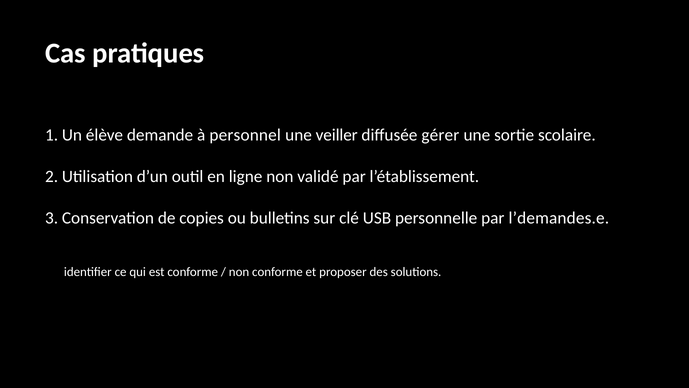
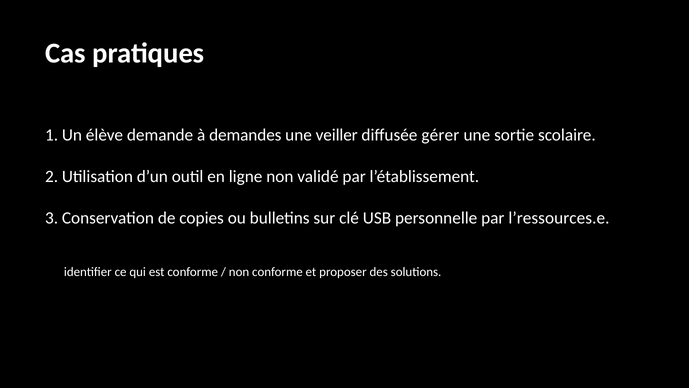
personnel: personnel -> demandes
l’demandes.e: l’demandes.e -> l’ressources.e
